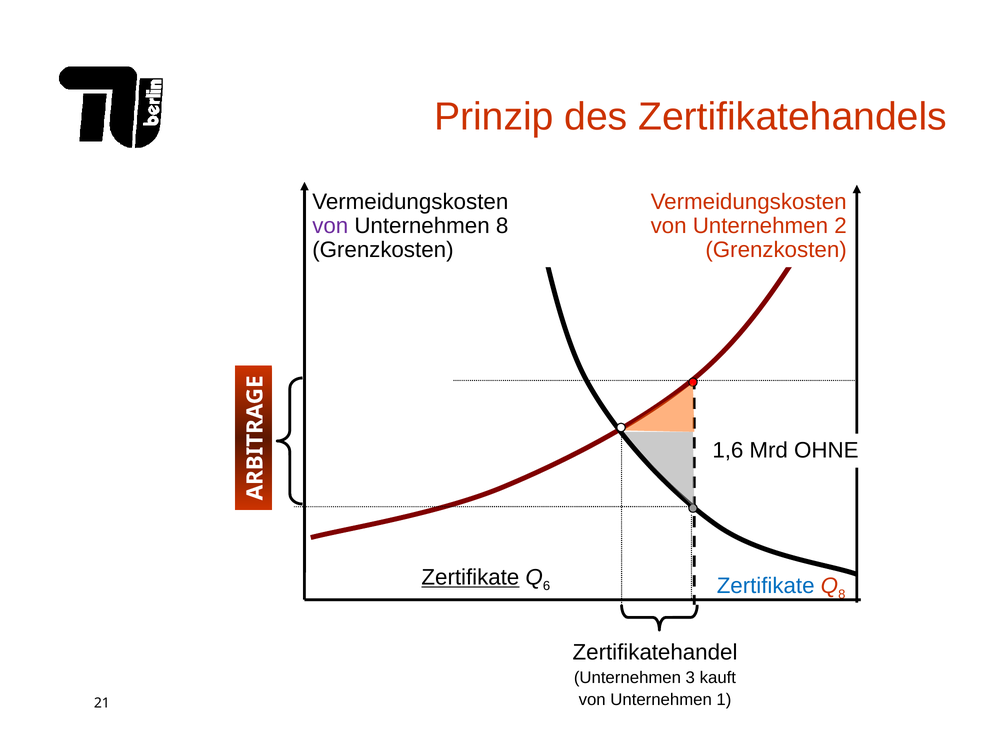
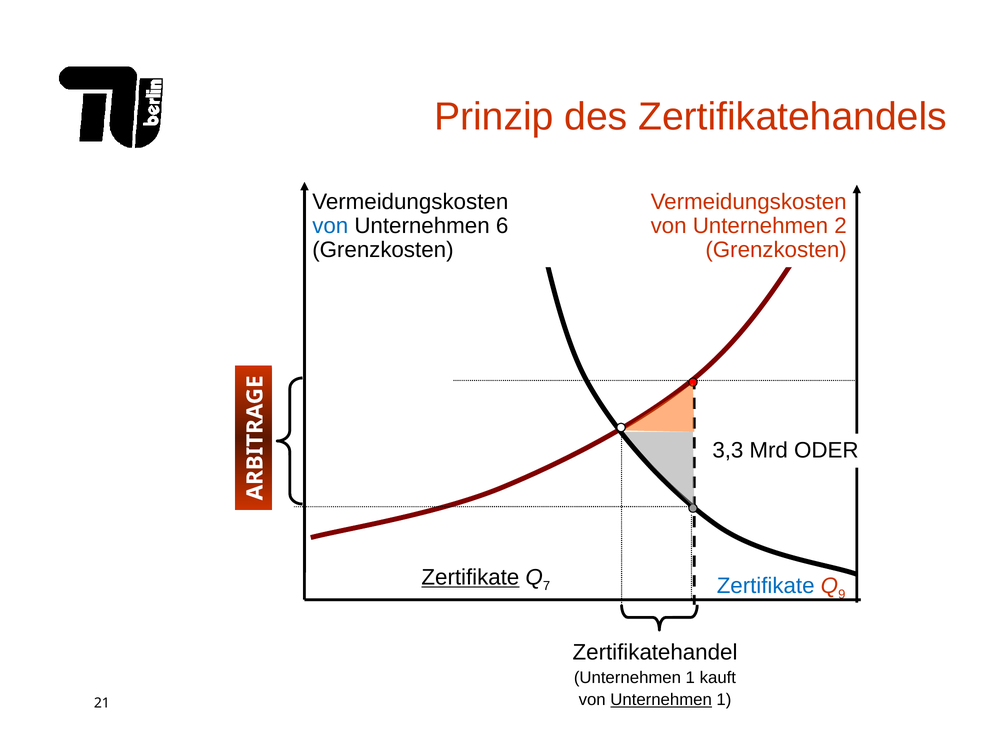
von at (330, 226) colour: purple -> blue
Unternehmen 8: 8 -> 6
1,6: 1,6 -> 3,3
OHNE: OHNE -> ODER
6: 6 -> 7
8 at (842, 594): 8 -> 9
3 at (690, 678): 3 -> 1
Unternehmen at (661, 700) underline: none -> present
